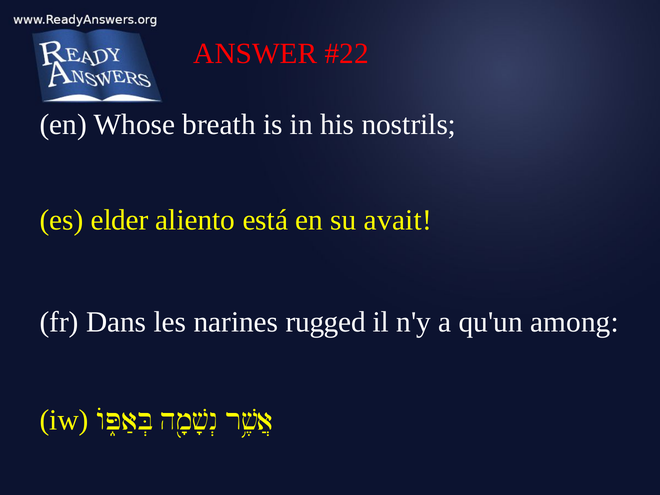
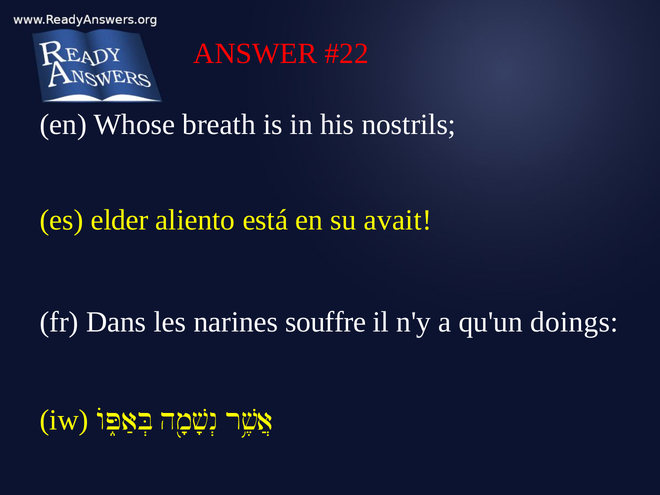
rugged: rugged -> souffre
among: among -> doings
